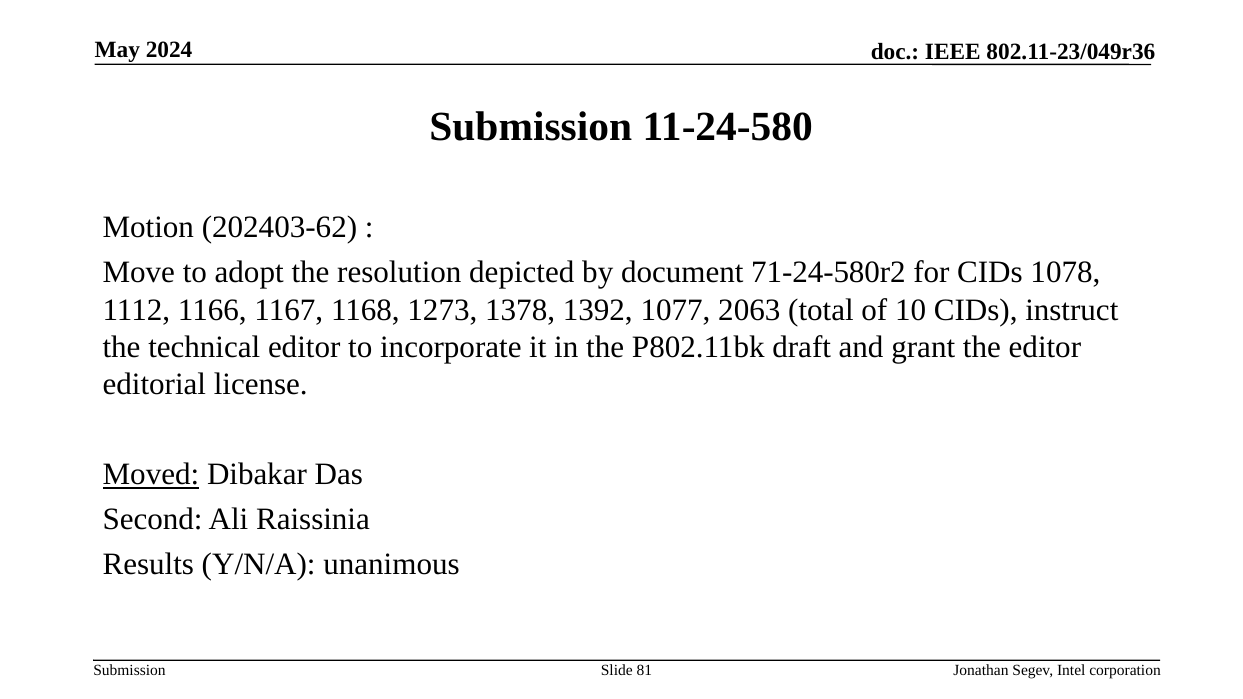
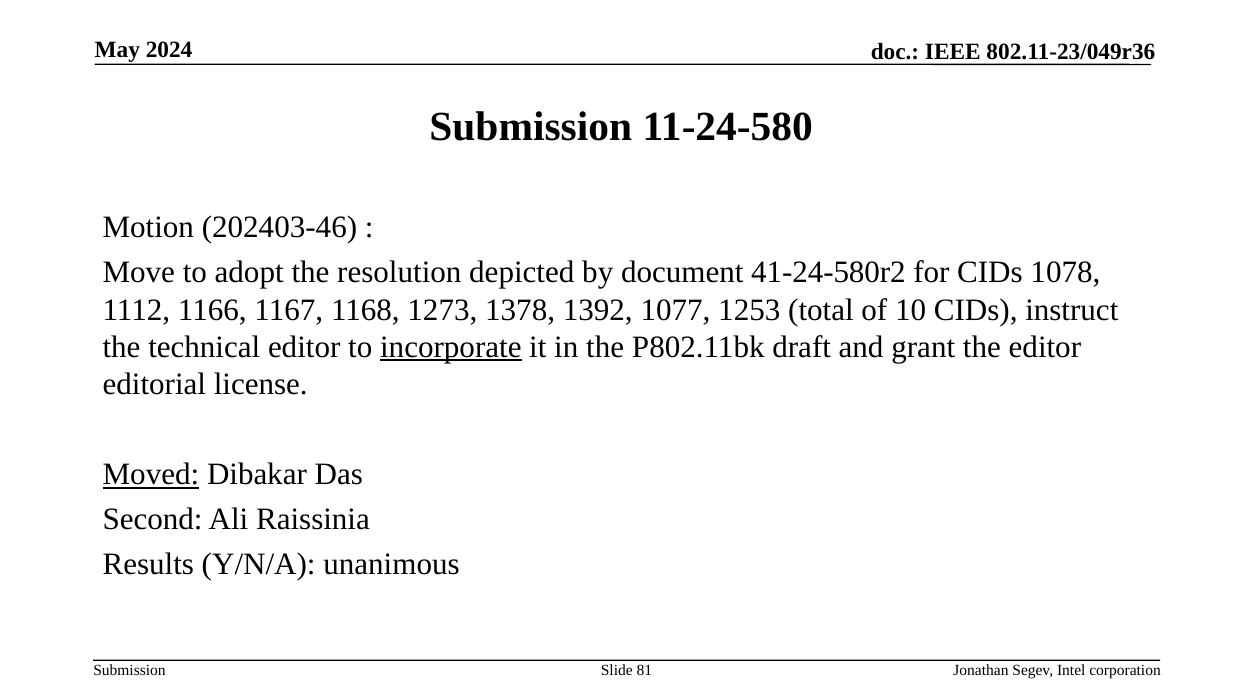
202403-62: 202403-62 -> 202403-46
71-24-580r2: 71-24-580r2 -> 41-24-580r2
2063: 2063 -> 1253
incorporate underline: none -> present
